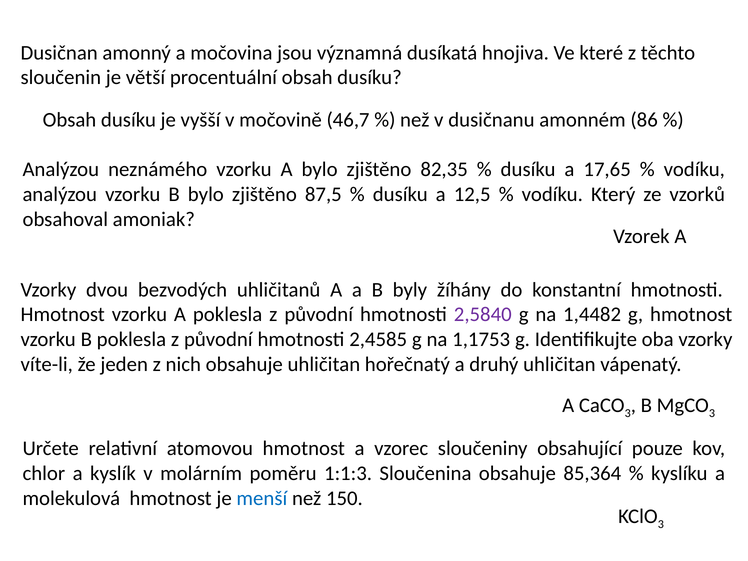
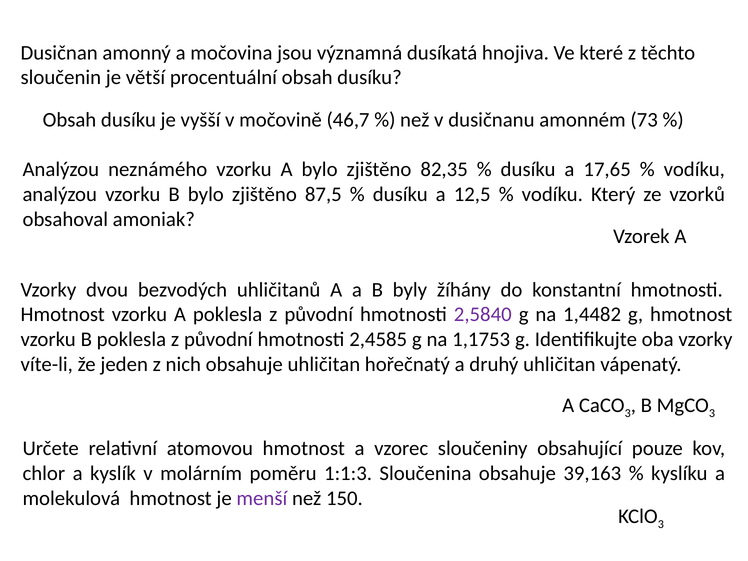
86: 86 -> 73
85,364: 85,364 -> 39,163
menší colour: blue -> purple
